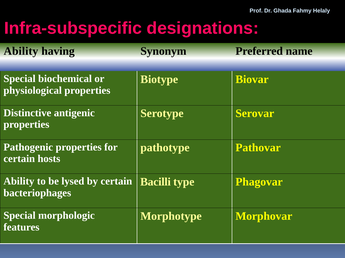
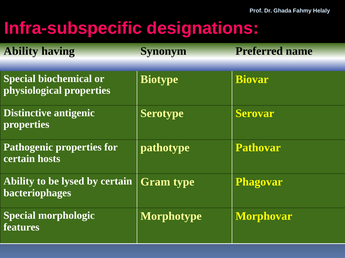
Bacilli: Bacilli -> Gram
